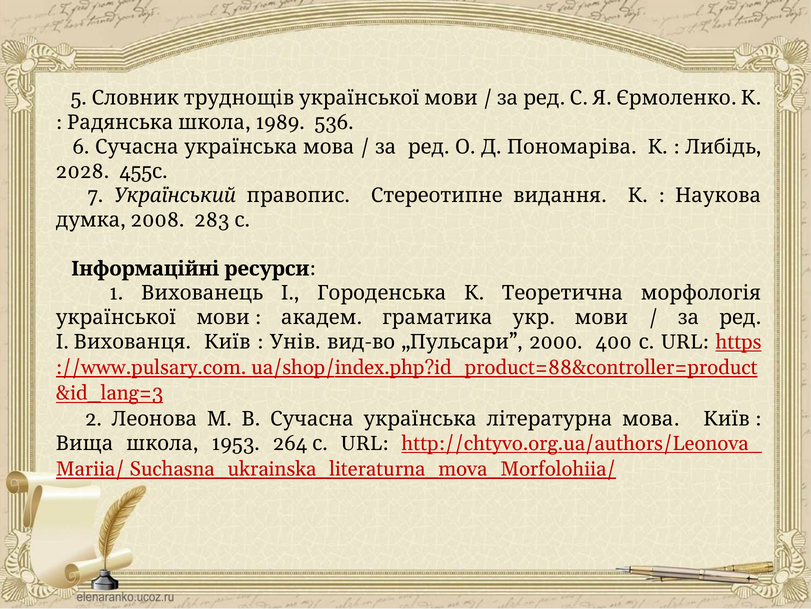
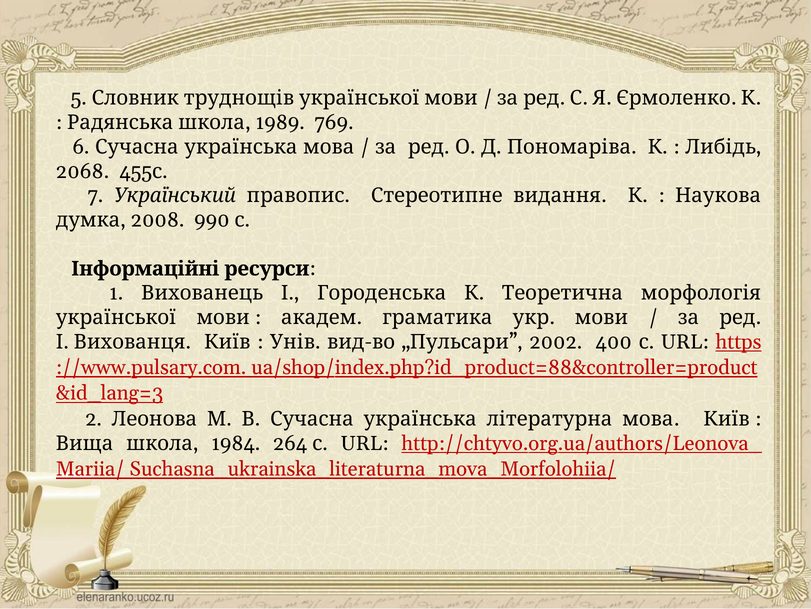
536: 536 -> 769
2028: 2028 -> 2068
283: 283 -> 990
2000: 2000 -> 2002
1953: 1953 -> 1984
